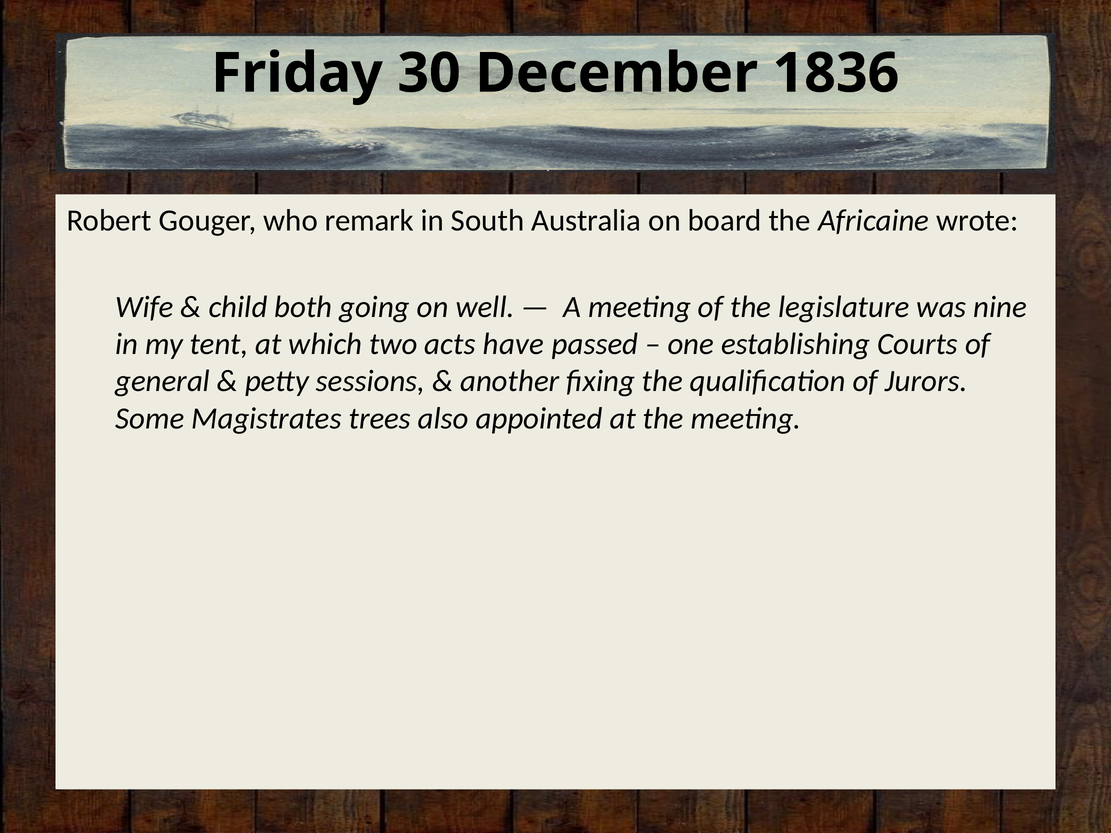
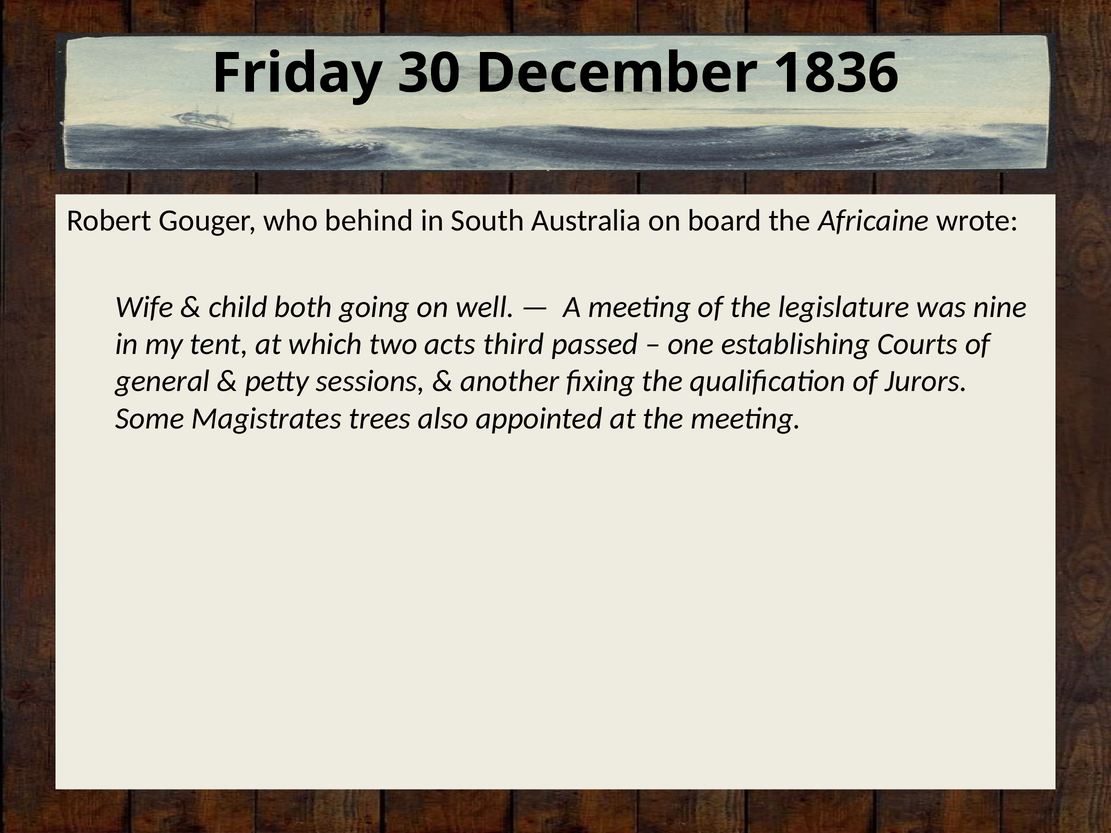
remark: remark -> behind
have: have -> third
